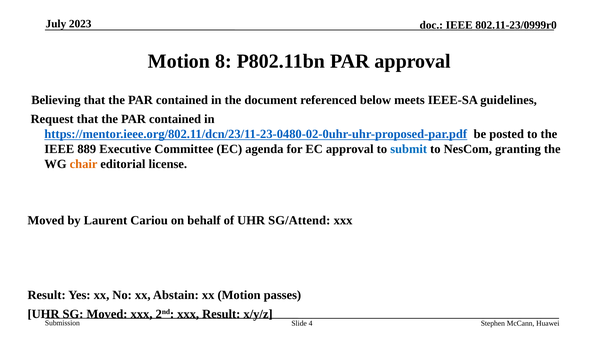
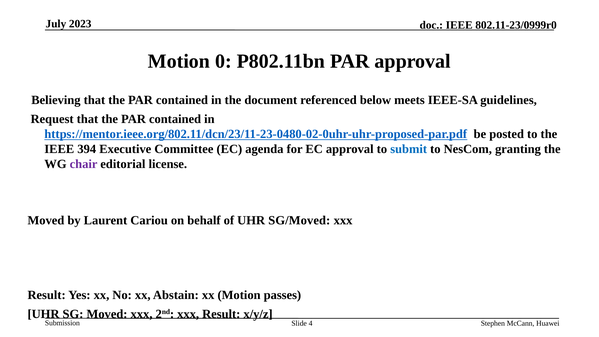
8: 8 -> 0
889: 889 -> 394
chair colour: orange -> purple
SG/Attend: SG/Attend -> SG/Moved
